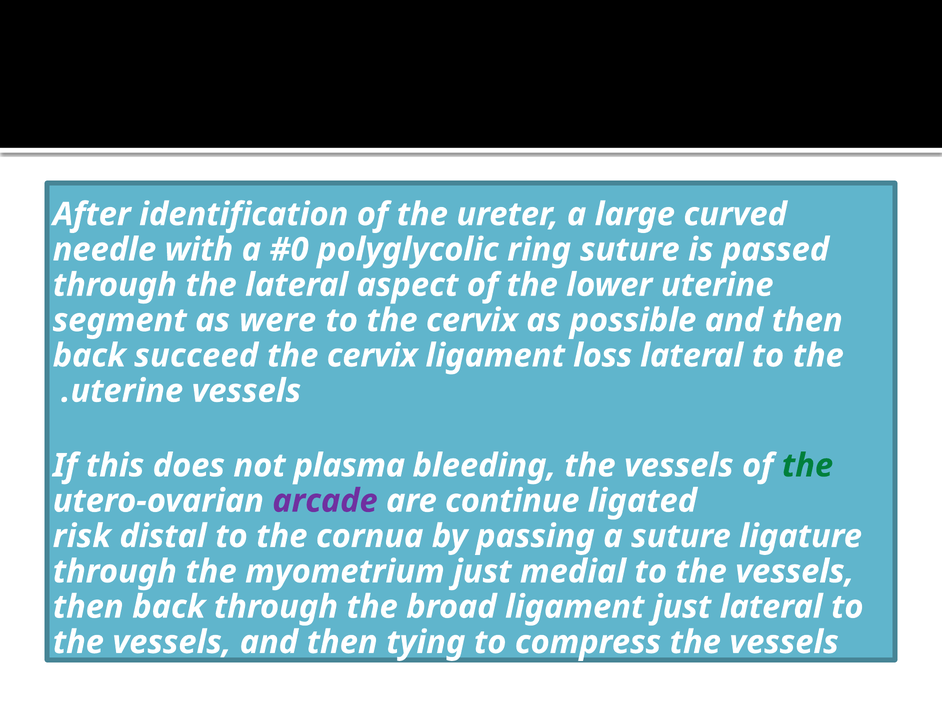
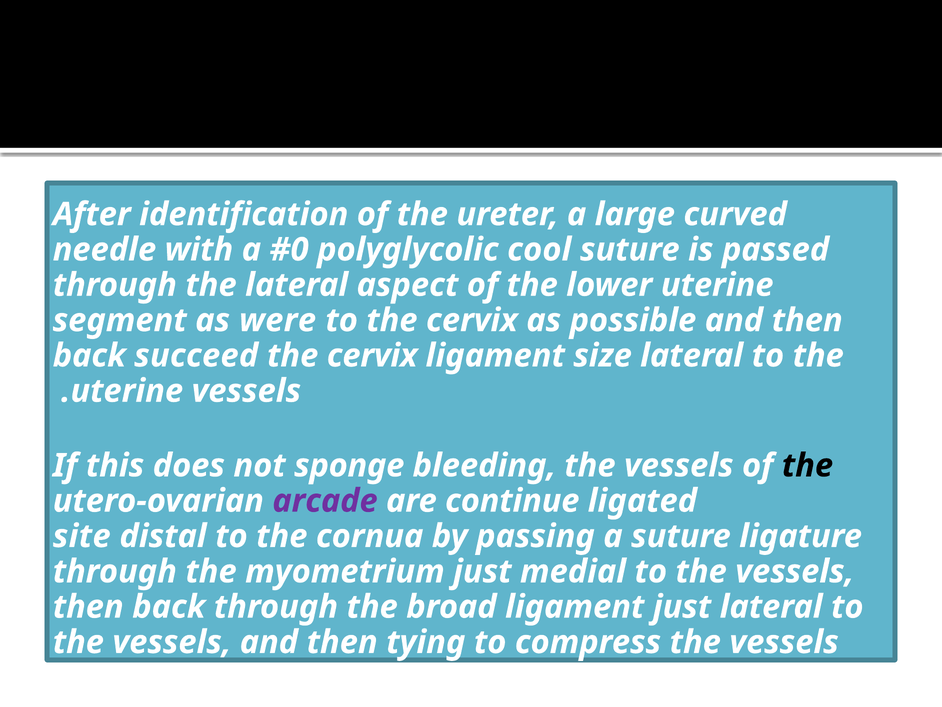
ring: ring -> cool
loss: loss -> size
plasma: plasma -> sponge
the at (807, 465) colour: green -> black
risk: risk -> site
